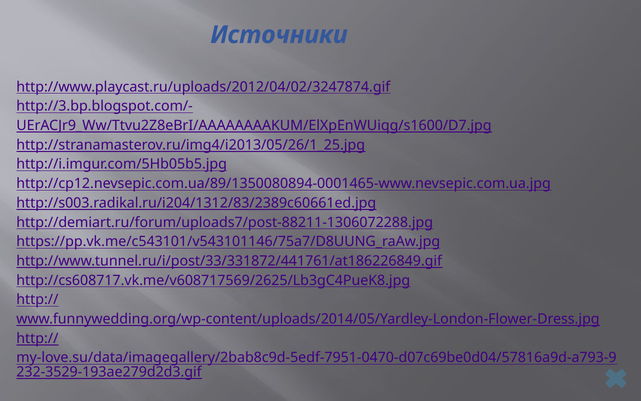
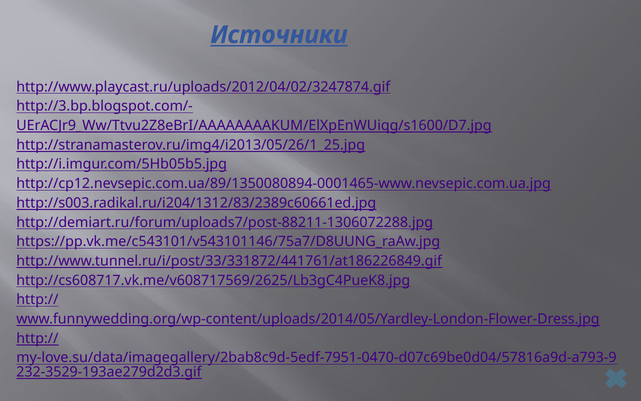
Источники underline: none -> present
